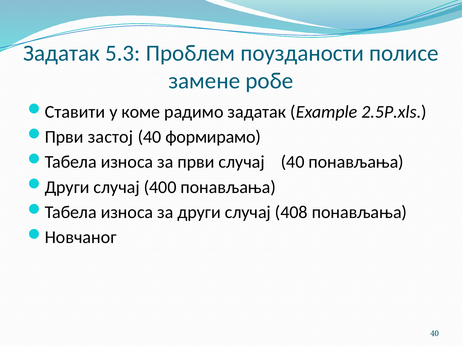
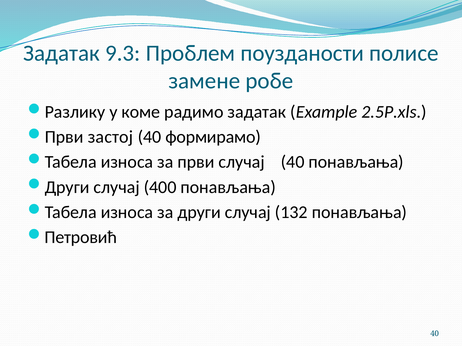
5.3: 5.3 -> 9.3
Ставити: Ставити -> Разлику
408: 408 -> 132
Новчаног: Новчаног -> Петровић
